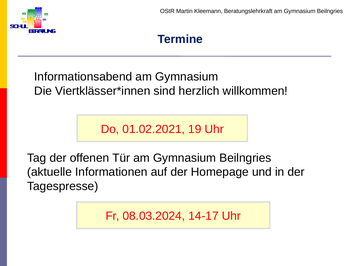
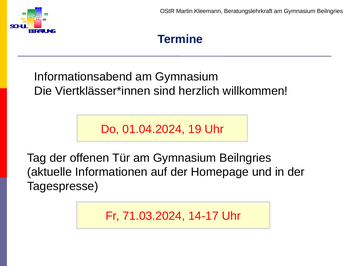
01.02.2021: 01.02.2021 -> 01.04.2024
08.03.2024: 08.03.2024 -> 71.03.2024
